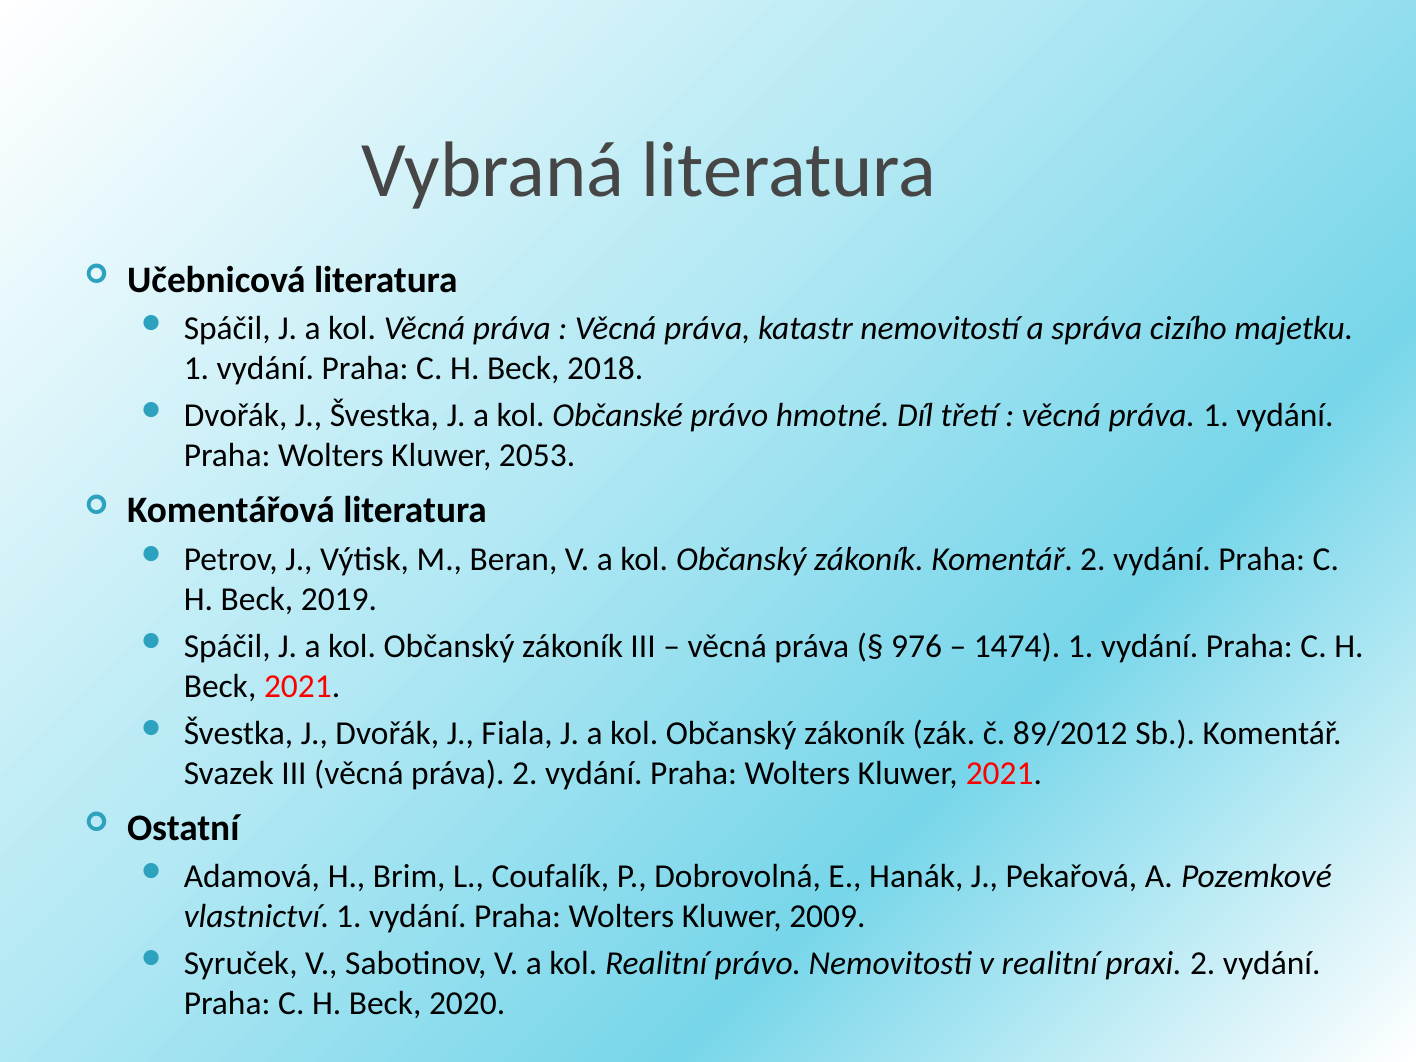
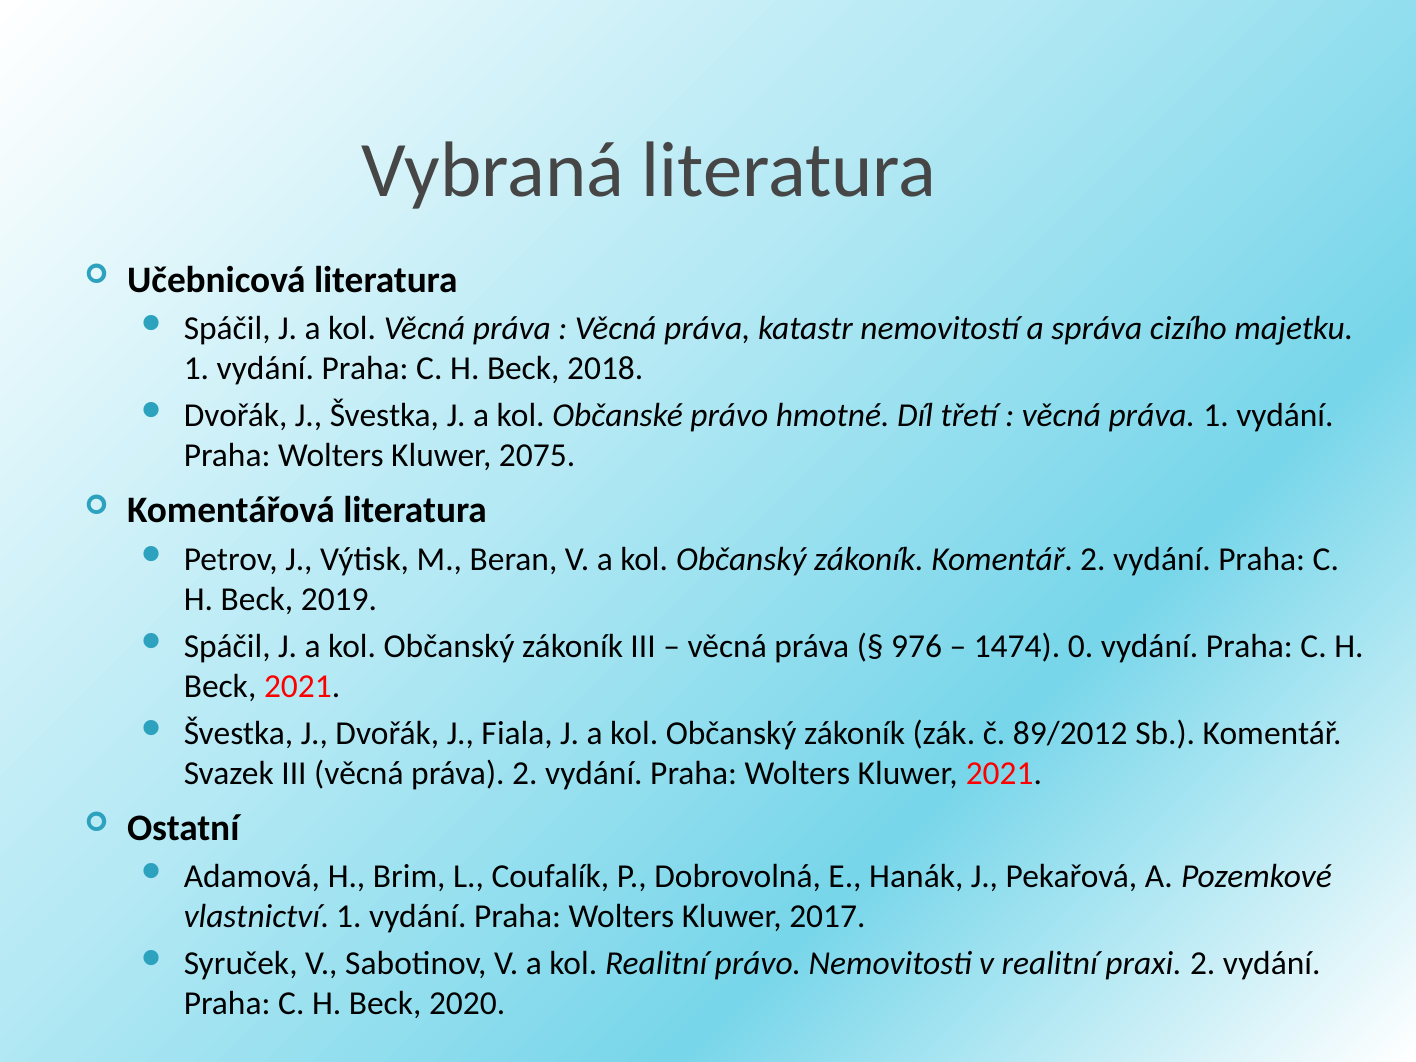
2053: 2053 -> 2075
1474 1: 1 -> 0
2009: 2009 -> 2017
